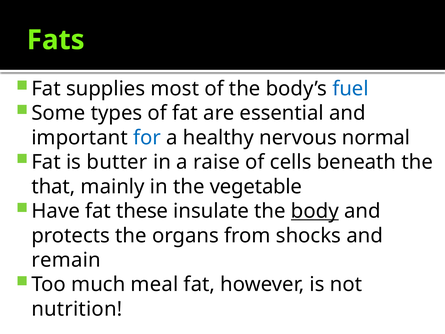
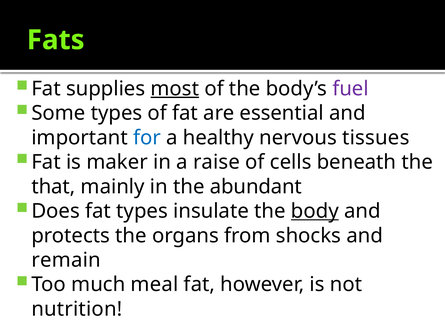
most underline: none -> present
fuel colour: blue -> purple
normal: normal -> tissues
butter: butter -> maker
vegetable: vegetable -> abundant
Have: Have -> Does
fat these: these -> types
